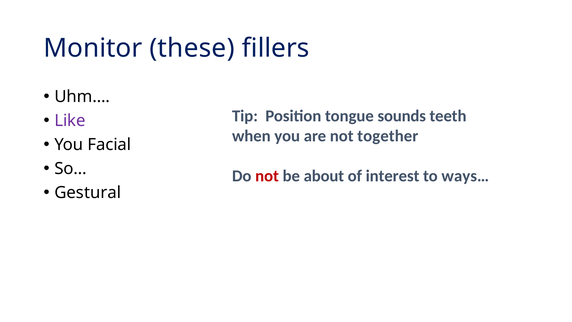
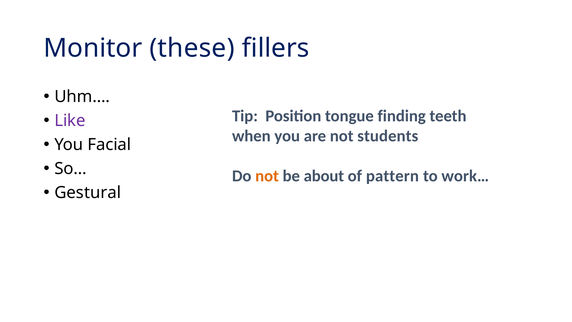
sounds: sounds -> finding
together: together -> students
not at (267, 176) colour: red -> orange
interest: interest -> pattern
ways…: ways… -> work…
